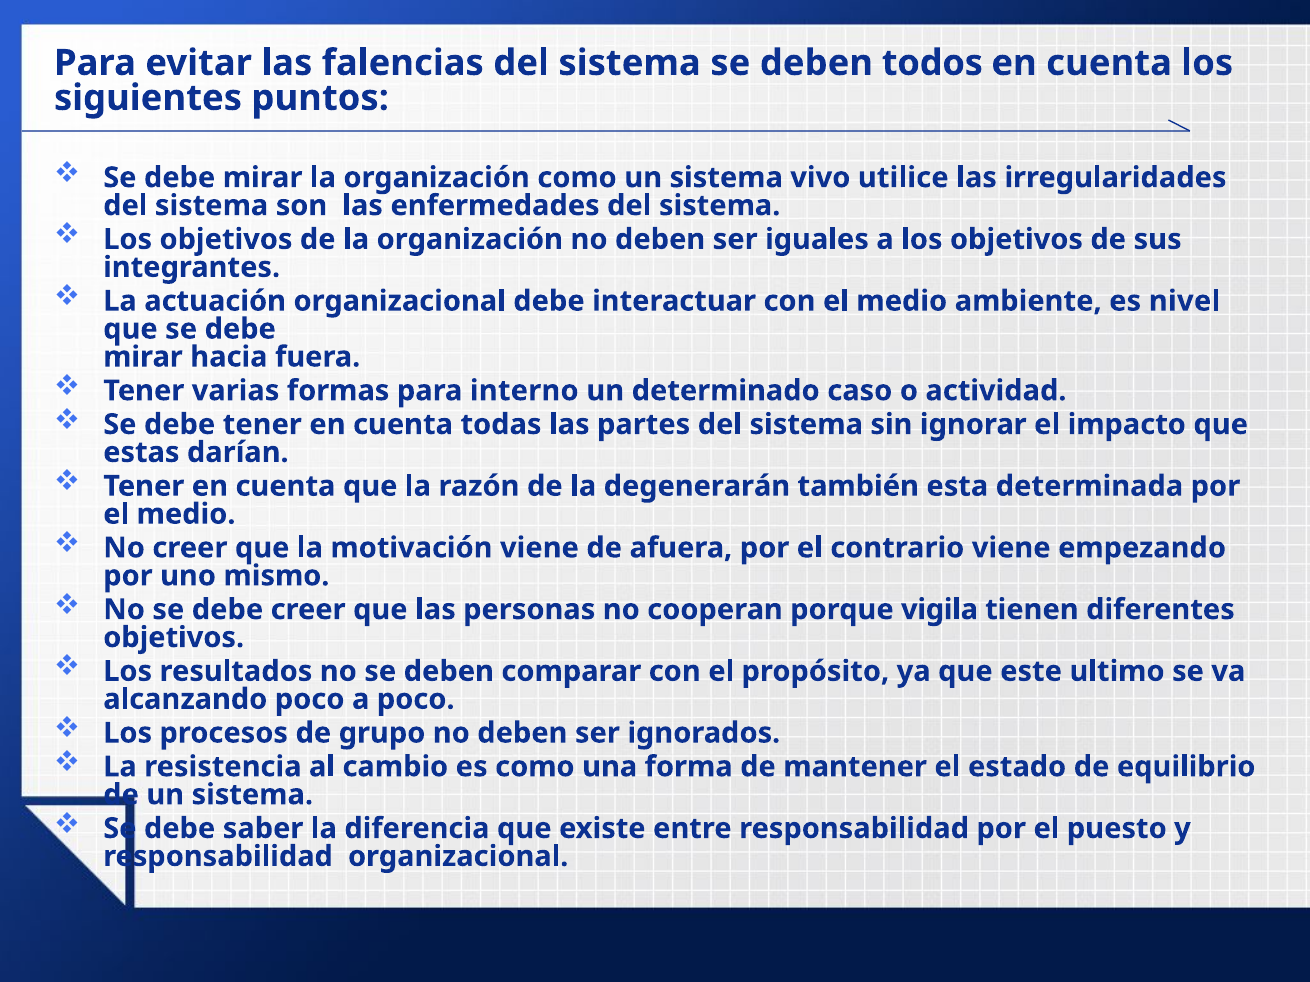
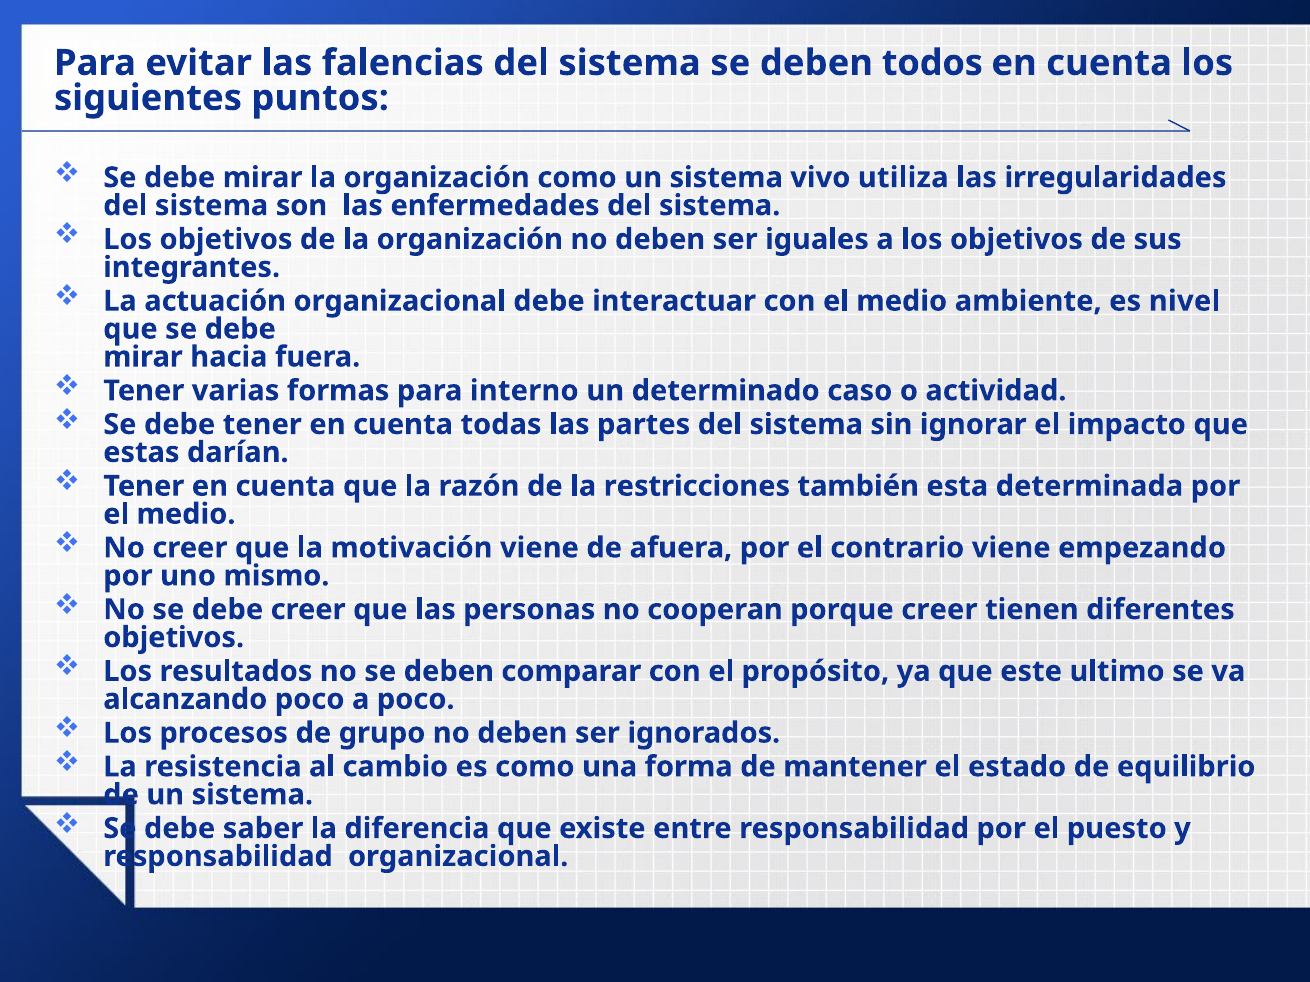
utilice: utilice -> utiliza
degenerarán: degenerarán -> restricciones
porque vigila: vigila -> creer
